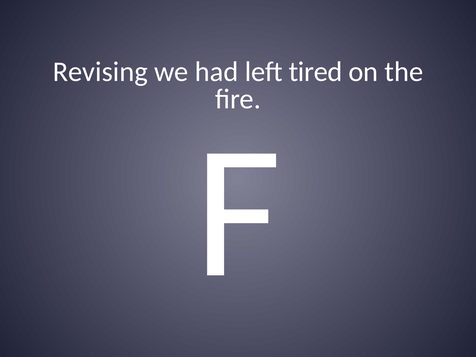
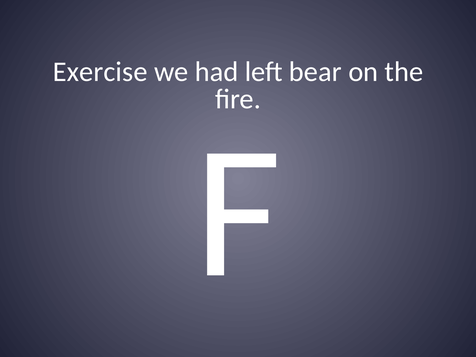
Revising: Revising -> Exercise
tired: tired -> bear
